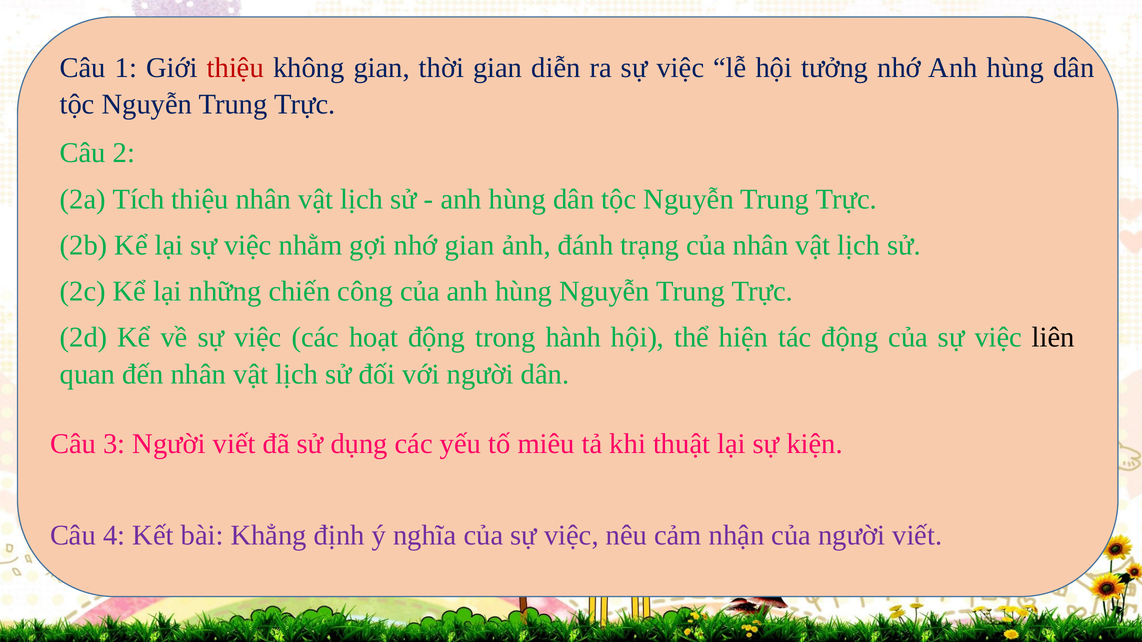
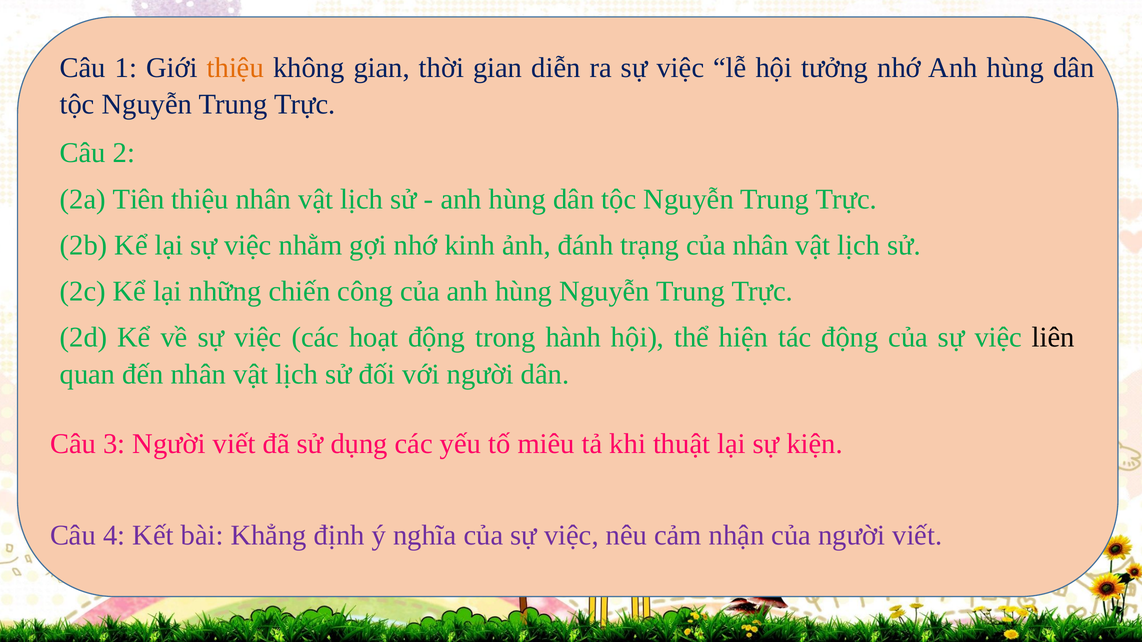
thiệu at (235, 68) colour: red -> orange
Tích: Tích -> Tiên
nhớ gian: gian -> kinh
